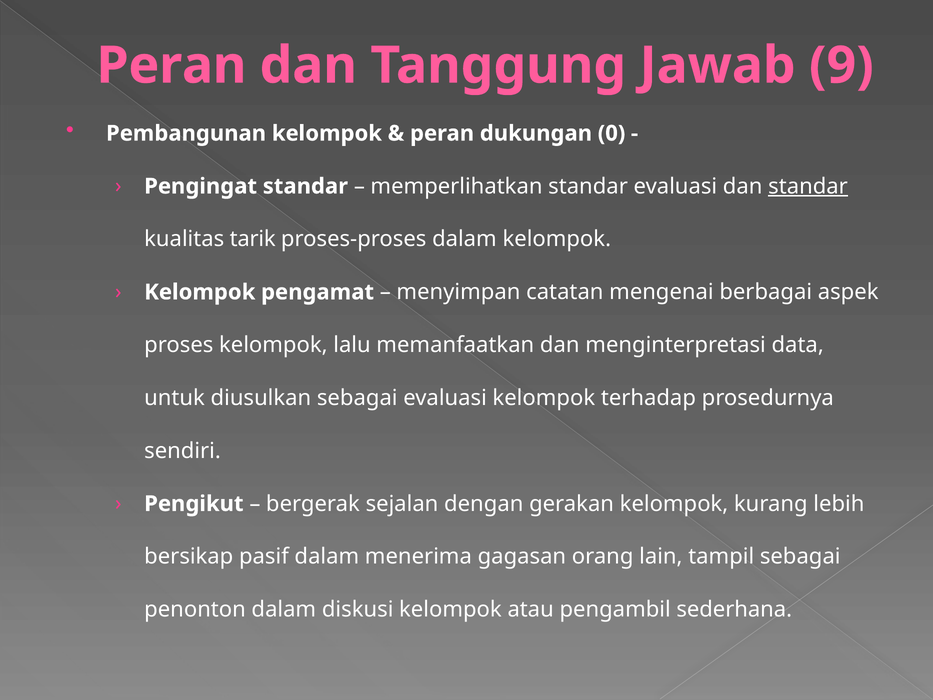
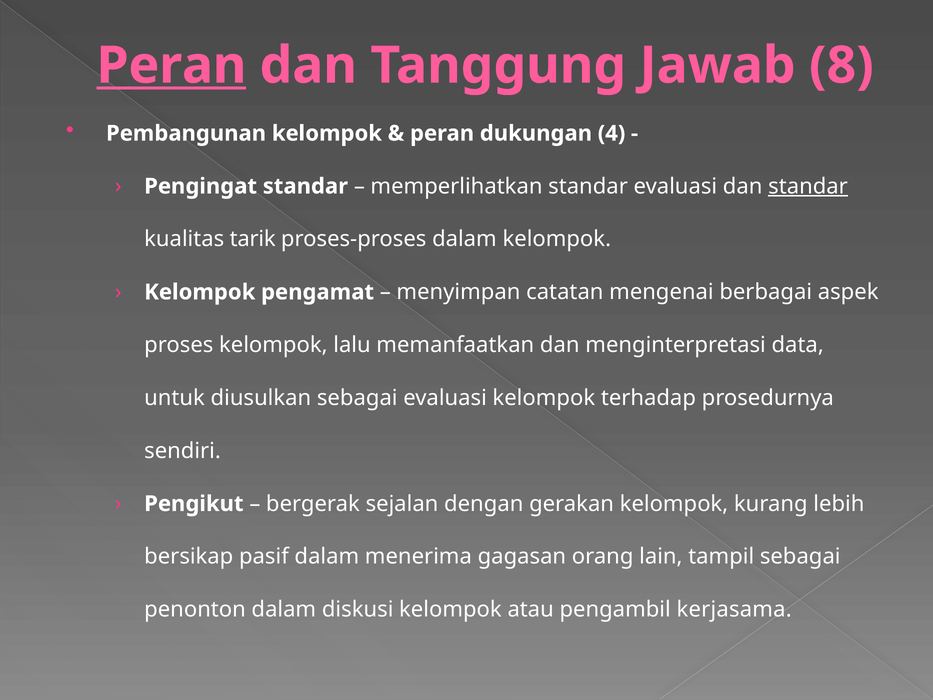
Peran at (171, 66) underline: none -> present
9: 9 -> 8
0: 0 -> 4
sederhana: sederhana -> kerjasama
